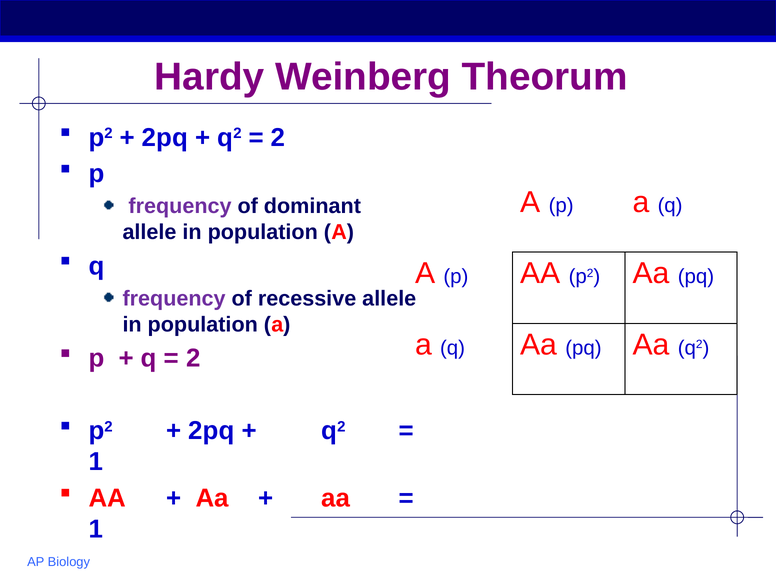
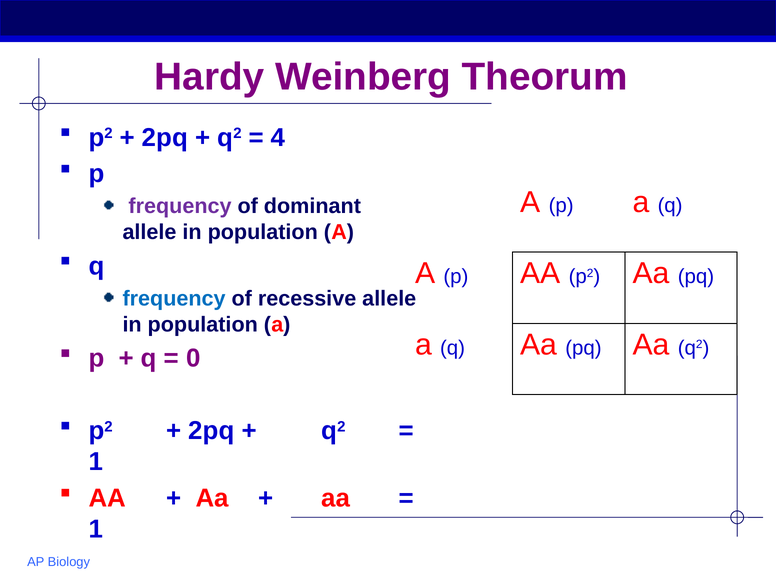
2 at (278, 138): 2 -> 4
frequency at (174, 299) colour: purple -> blue
2 at (193, 358): 2 -> 0
